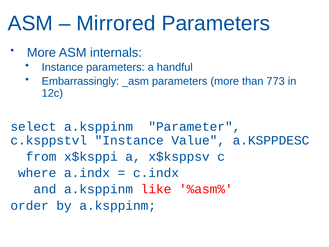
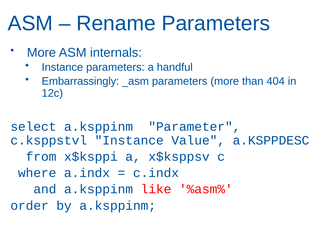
Mirrored: Mirrored -> Rename
773: 773 -> 404
